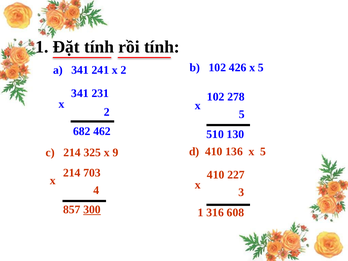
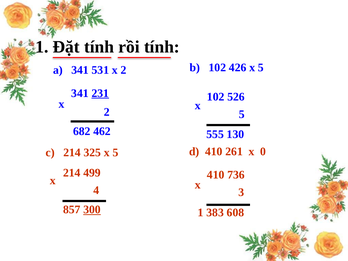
241: 241 -> 531
231 underline: none -> present
278: 278 -> 526
510: 510 -> 555
136: 136 -> 261
5 at (263, 152): 5 -> 0
325 x 9: 9 -> 5
703: 703 -> 499
227: 227 -> 736
316: 316 -> 383
